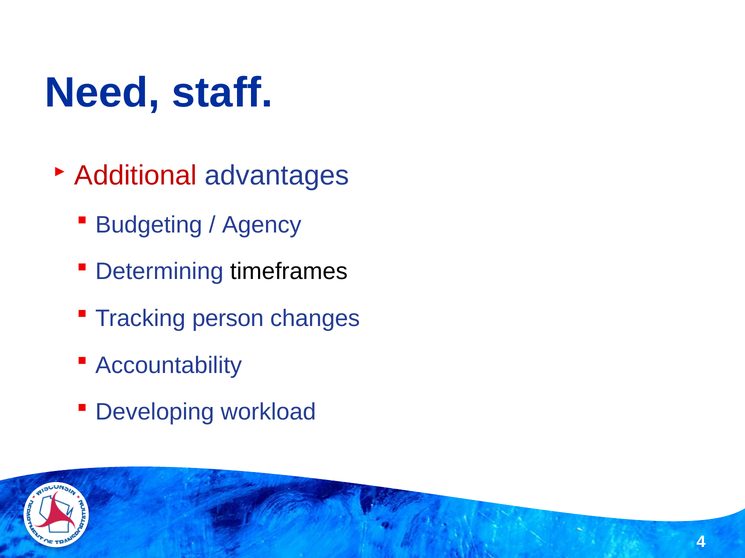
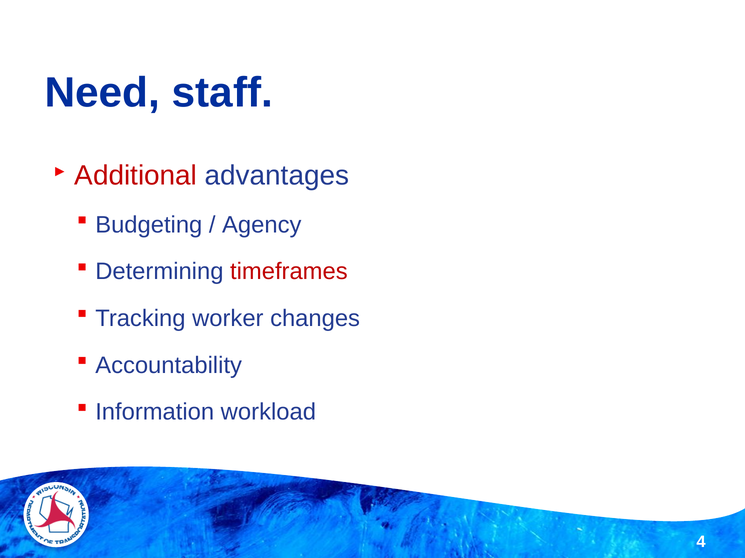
timeframes colour: black -> red
person: person -> worker
Developing: Developing -> Information
